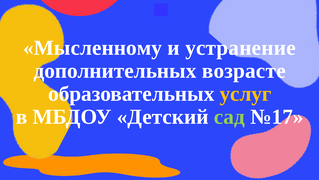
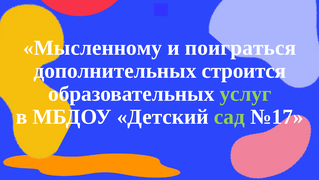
устранение: устранение -> поиграться
возрасте: возрасте -> строится
услуг colour: yellow -> light green
